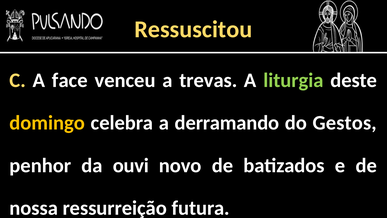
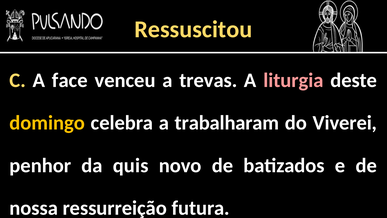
liturgia colour: light green -> pink
derramando: derramando -> trabalharam
Gestos: Gestos -> Viverei
ouvi: ouvi -> quis
